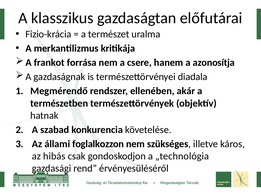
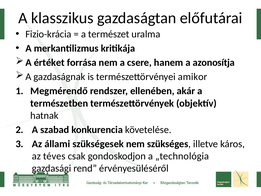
frankot: frankot -> értéket
diadala: diadala -> amikor
foglalkozzon: foglalkozzon -> szükségesek
hibás: hibás -> téves
